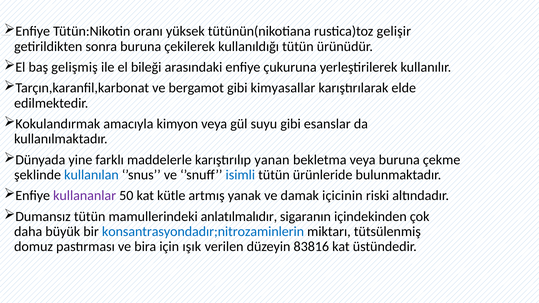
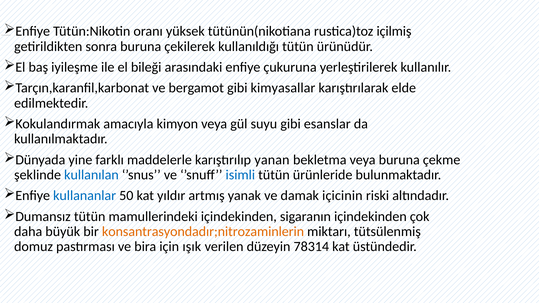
gelişir: gelişir -> içilmiş
gelişmiş: gelişmiş -> iyileşme
kullananlar colour: purple -> blue
kütle: kütle -> yıldır
mamullerindeki anlatılmalıdır: anlatılmalıdır -> içindekinden
konsantrasyondadır;nitrozaminlerin colour: blue -> orange
83816: 83816 -> 78314
